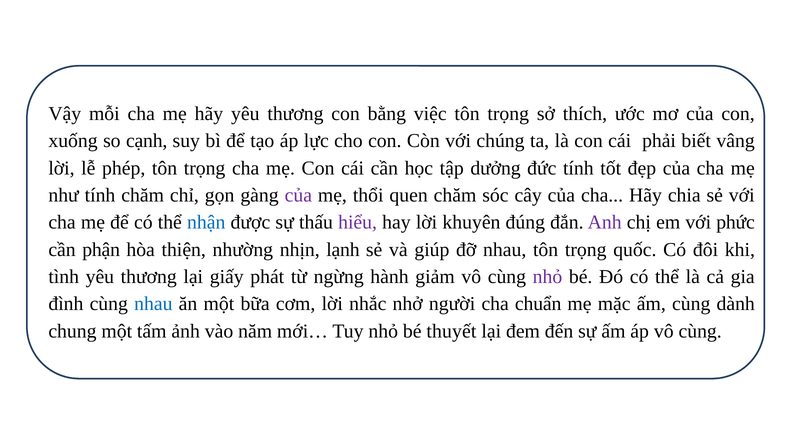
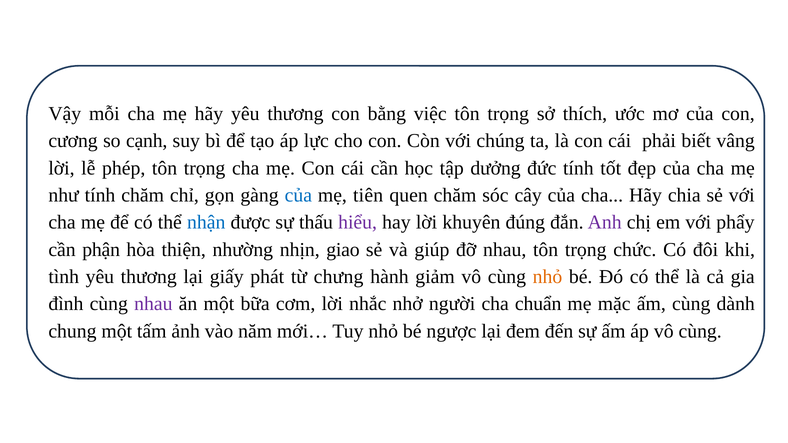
xuống: xuống -> cương
của at (298, 195) colour: purple -> blue
thổi: thổi -> tiên
phức: phức -> phẩy
lạnh: lạnh -> giao
quốc: quốc -> chức
ngừng: ngừng -> chưng
nhỏ at (548, 277) colour: purple -> orange
nhau at (153, 304) colour: blue -> purple
thuyết: thuyết -> ngược
